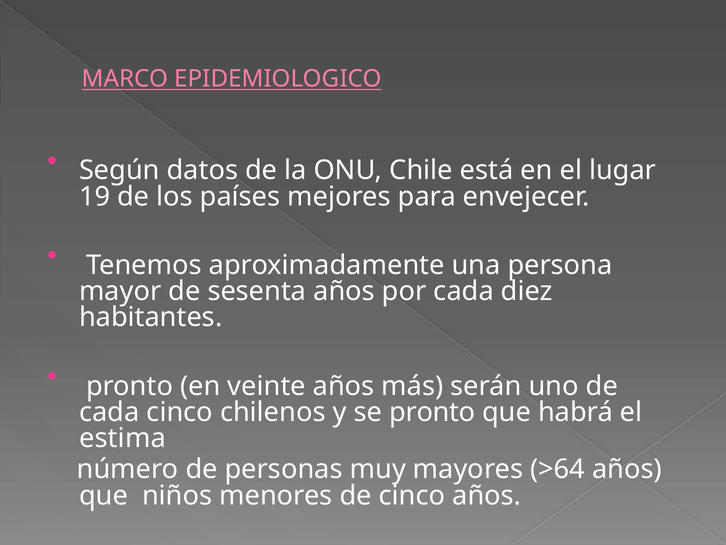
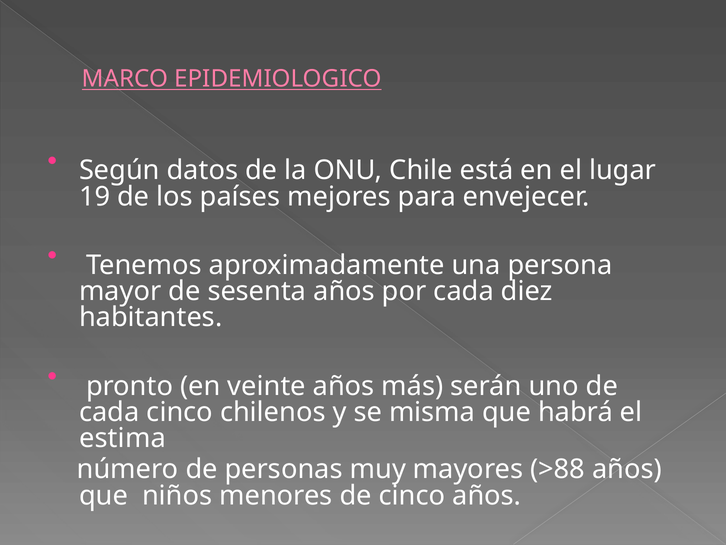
se pronto: pronto -> misma
>64: >64 -> >88
